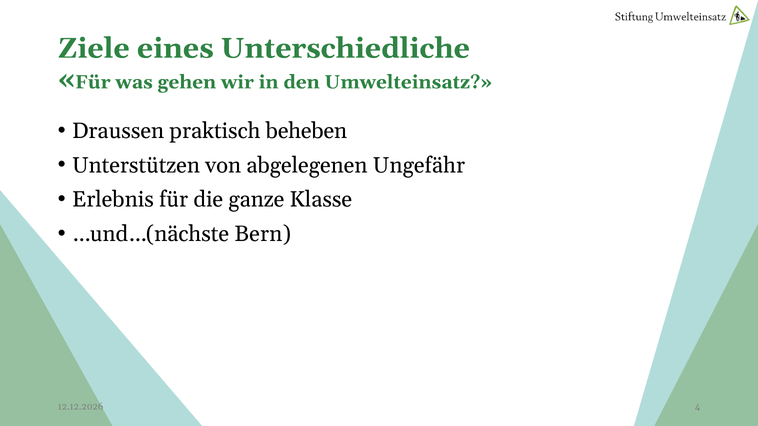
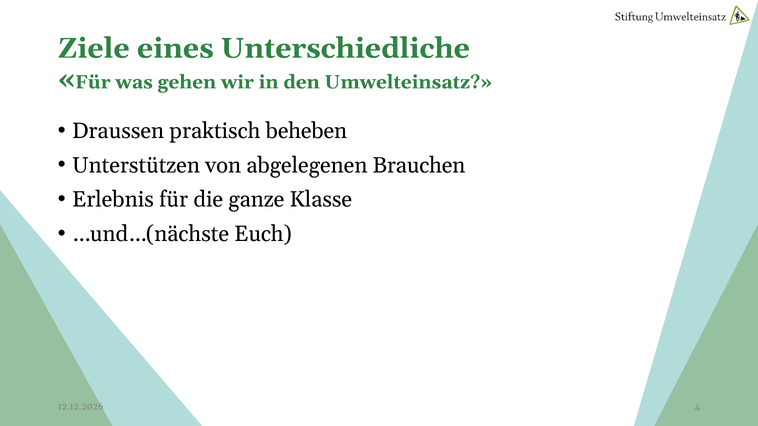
Ungefähr: Ungefähr -> Brauchen
Bern: Bern -> Euch
